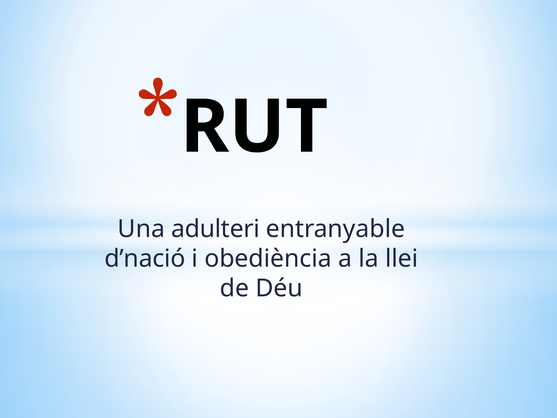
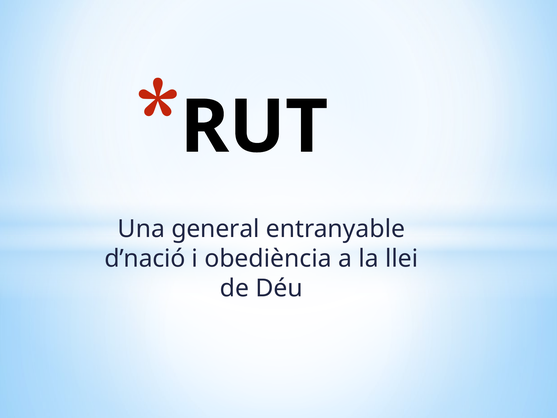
adulteri: adulteri -> general
